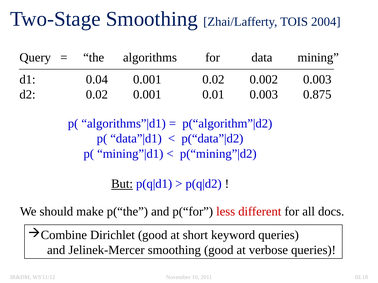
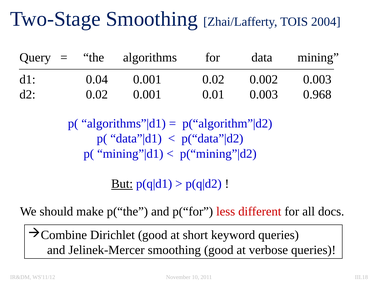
0.875: 0.875 -> 0.968
